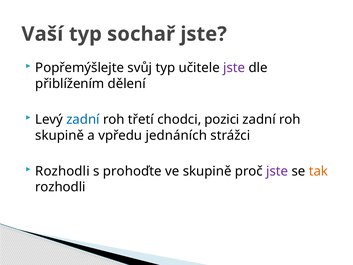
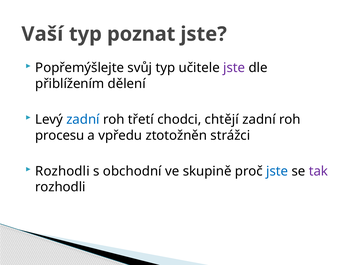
sochař: sochař -> poznat
pozici: pozici -> chtějí
skupině at (60, 135): skupině -> procesu
jednáních: jednáních -> ztotožněn
prohoďte: prohoďte -> obchodní
jste at (277, 171) colour: purple -> blue
tak colour: orange -> purple
